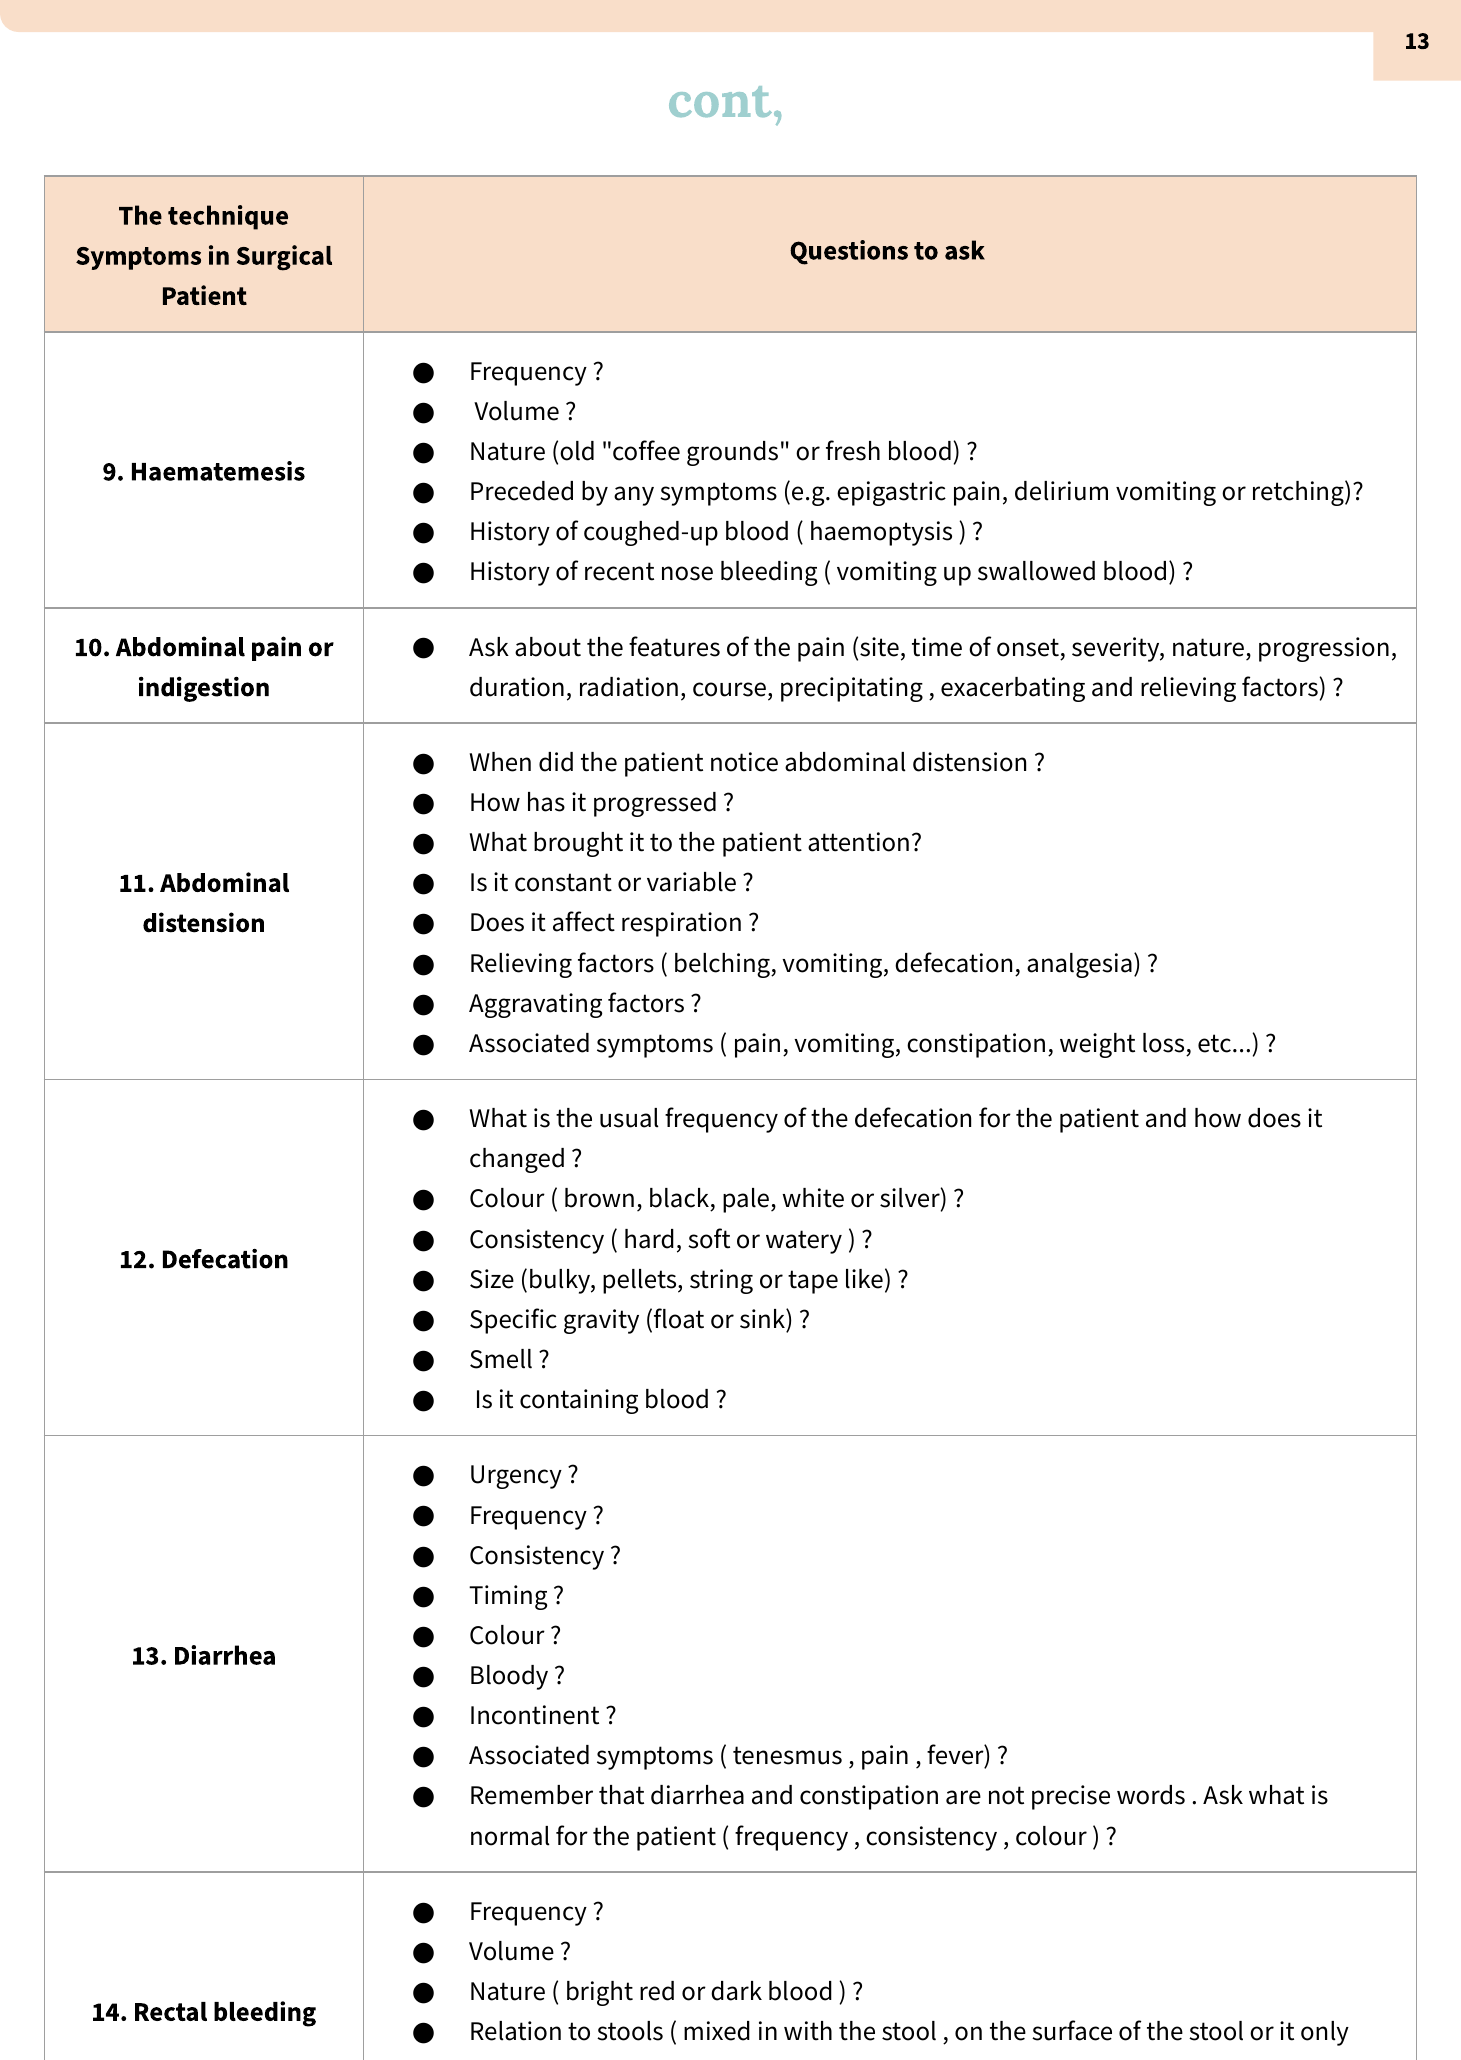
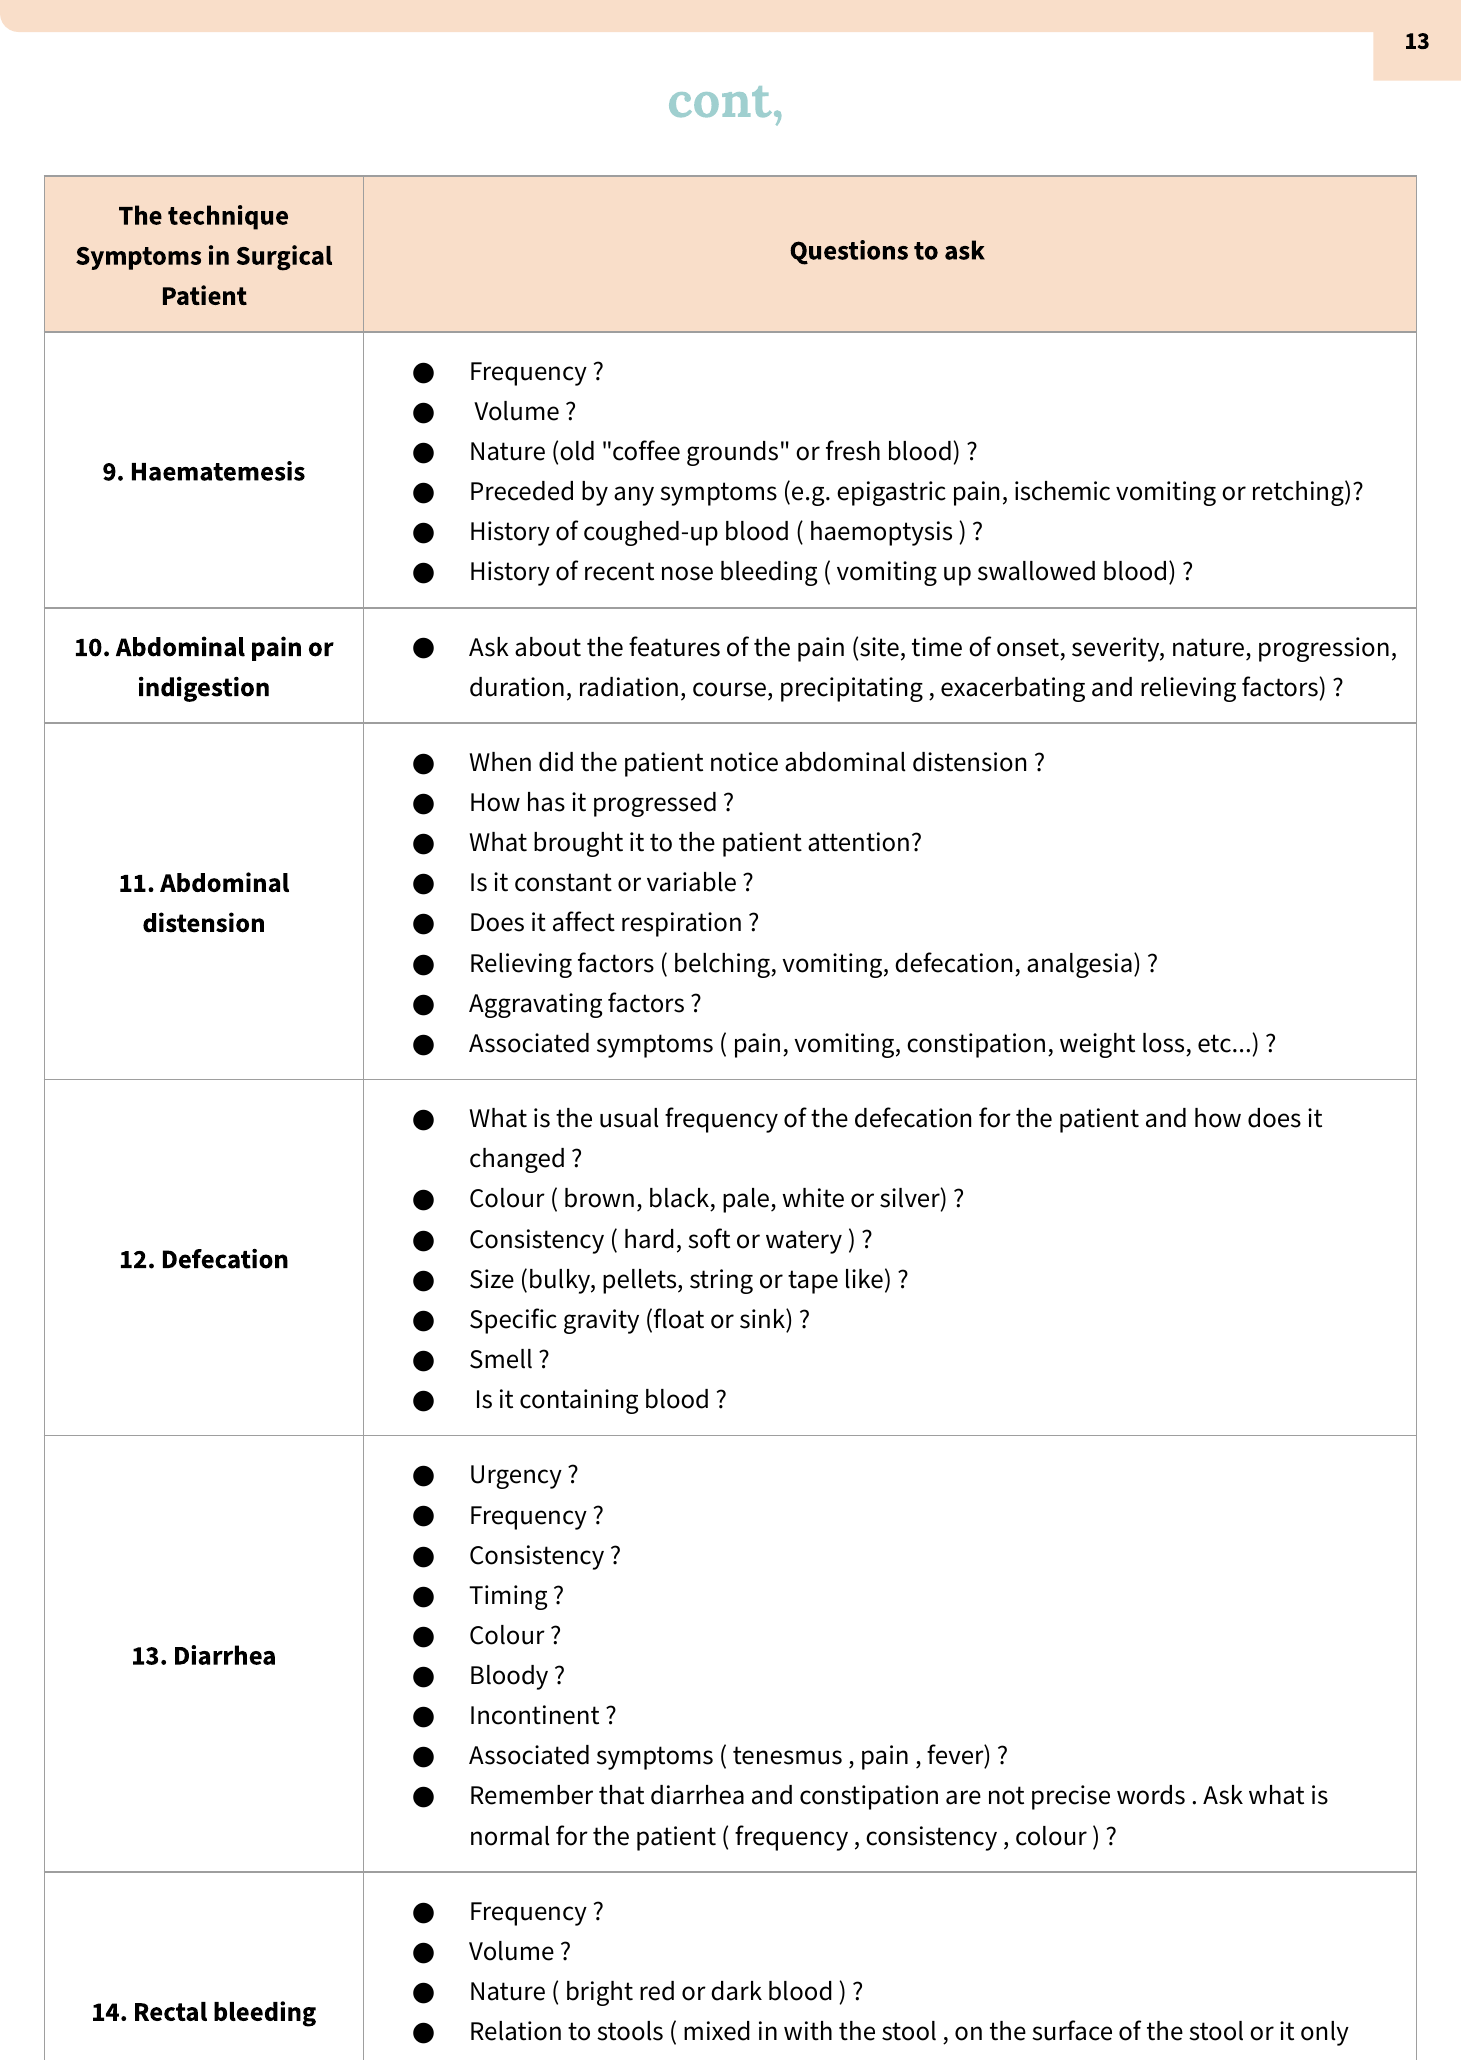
delirium: delirium -> ischemic
